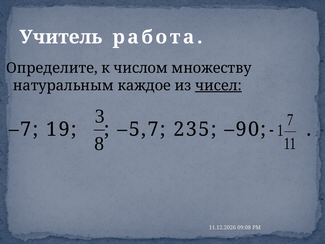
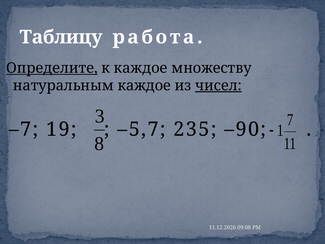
Учитель: Учитель -> Таблицу
Определите underline: none -> present
к числом: числом -> каждое
